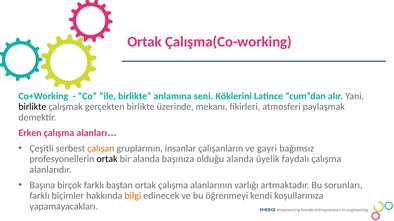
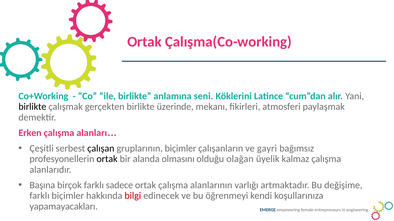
çalışan colour: orange -> black
gruplarının insanlar: insanlar -> biçimler
başınıza: başınıza -> olmasını
olduğu alanda: alanda -> olağan
faydalı: faydalı -> kalmaz
baştan: baştan -> sadece
sorunları: sorunları -> değişime
bilgi colour: orange -> red
